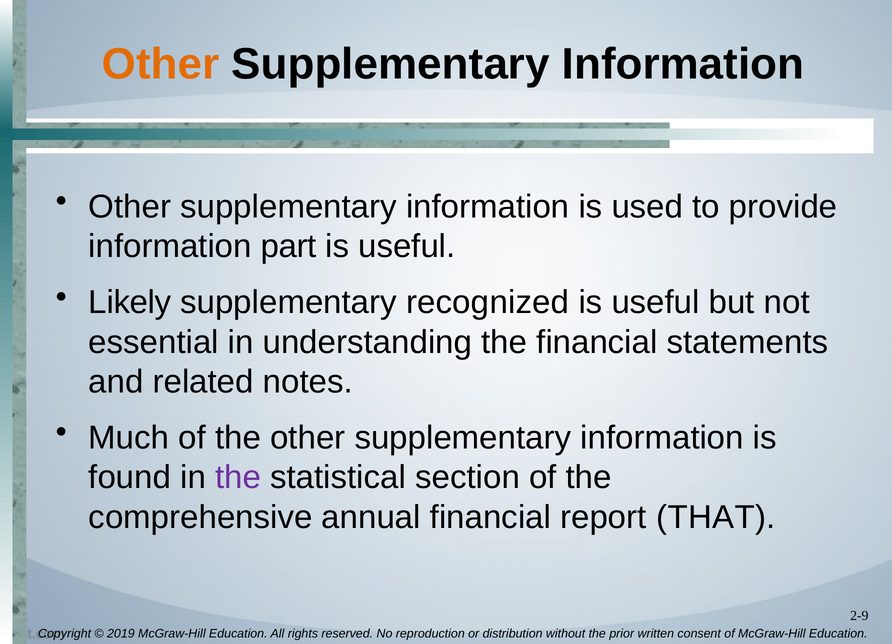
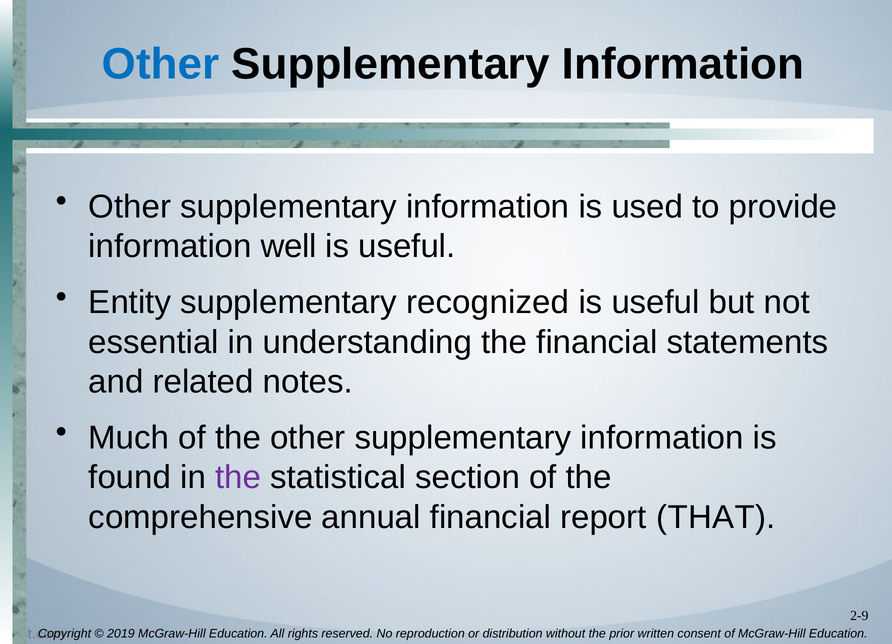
Other at (161, 64) colour: orange -> blue
part: part -> well
Likely: Likely -> Entity
